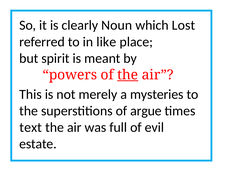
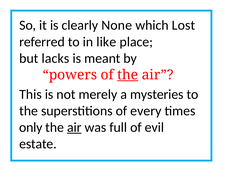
Noun: Noun -> None
spirit: spirit -> lacks
argue: argue -> every
text: text -> only
air at (74, 127) underline: none -> present
